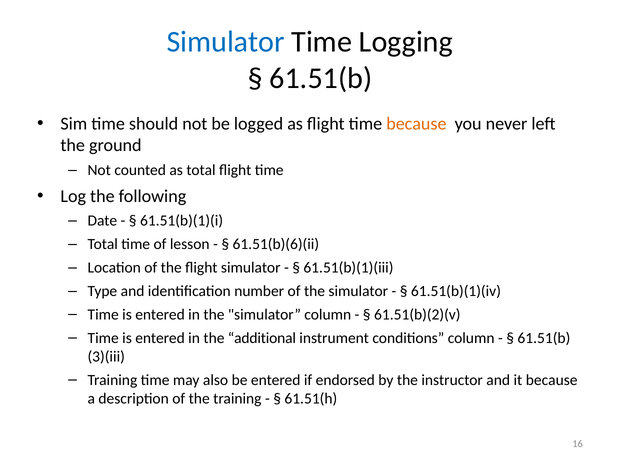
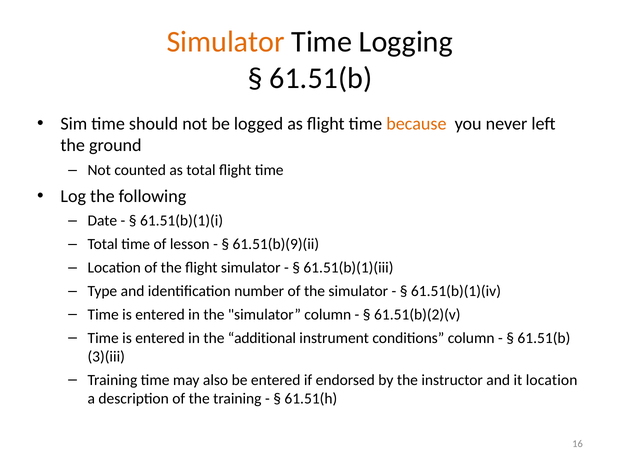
Simulator at (226, 42) colour: blue -> orange
61.51(b)(6)(ii: 61.51(b)(6)(ii -> 61.51(b)(9)(ii
it because: because -> location
